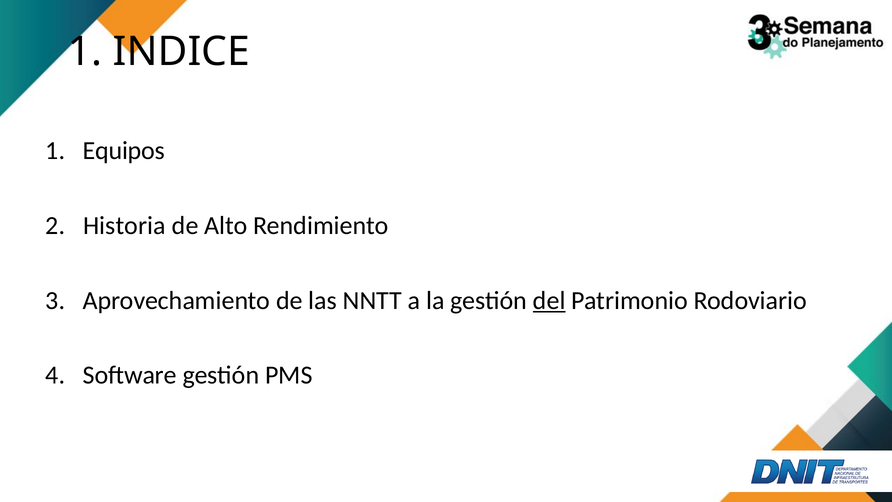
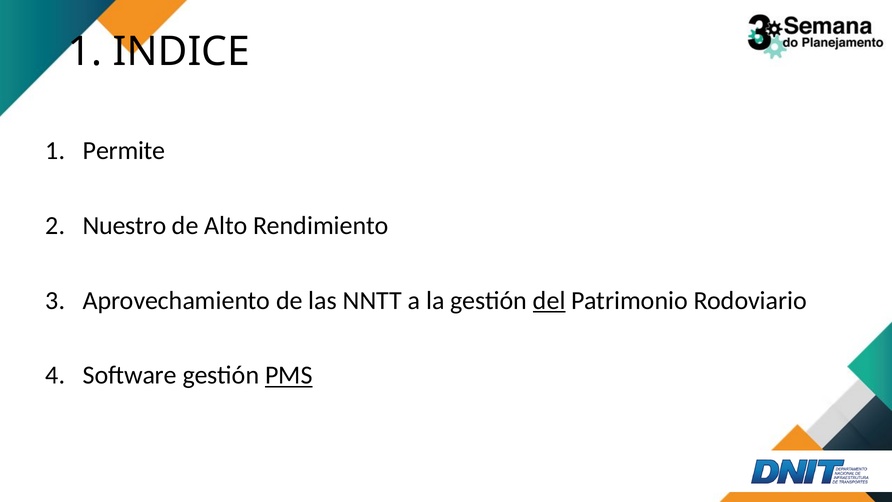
Equipos: Equipos -> Permite
Historia: Historia -> Nuestro
PMS underline: none -> present
